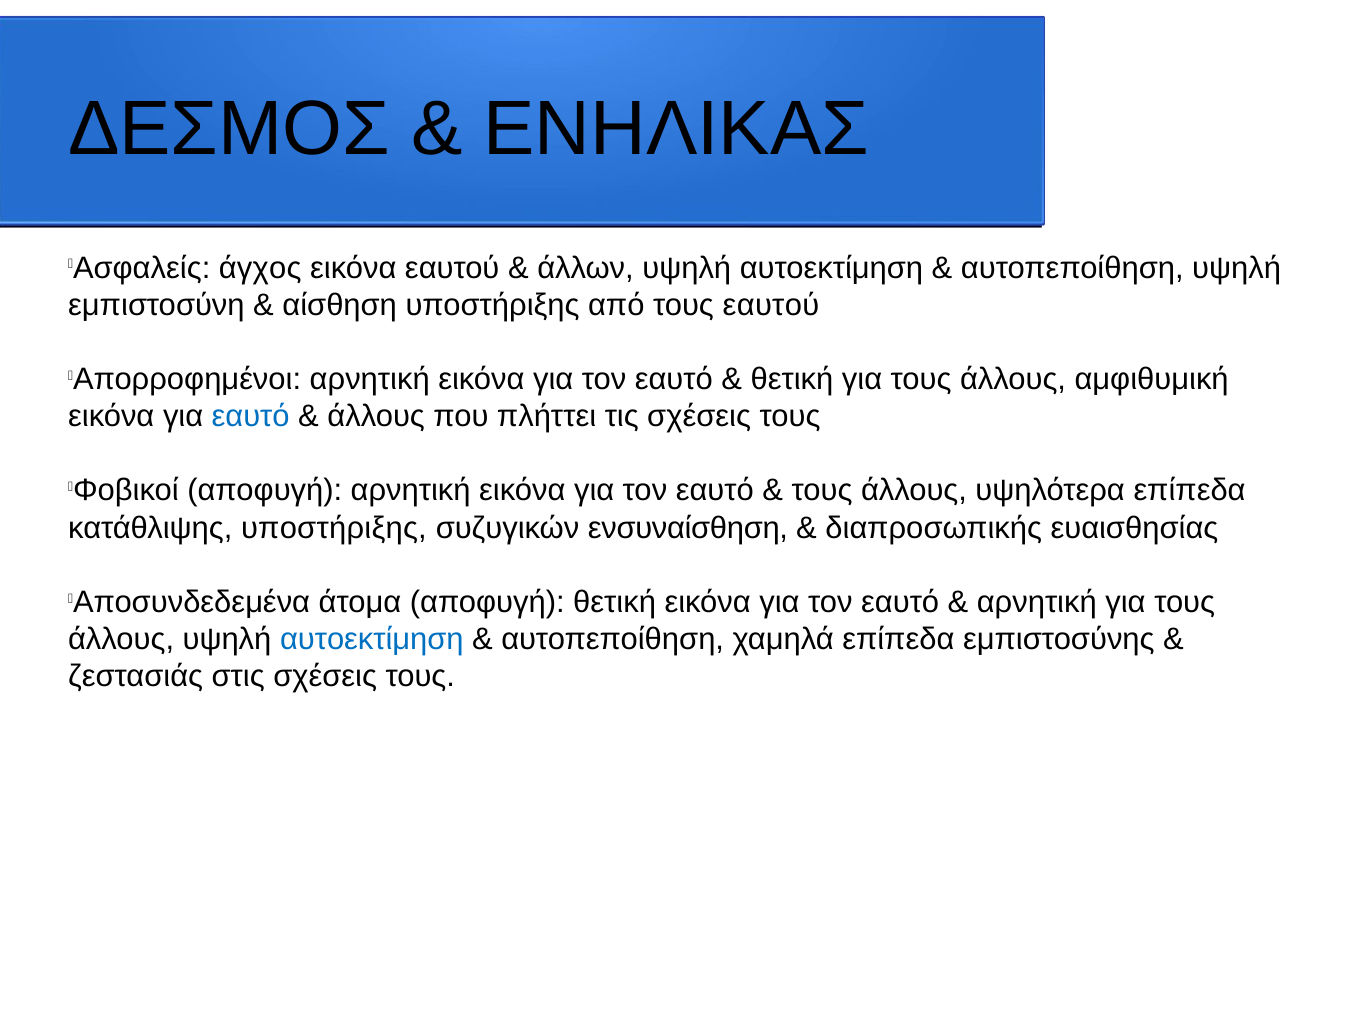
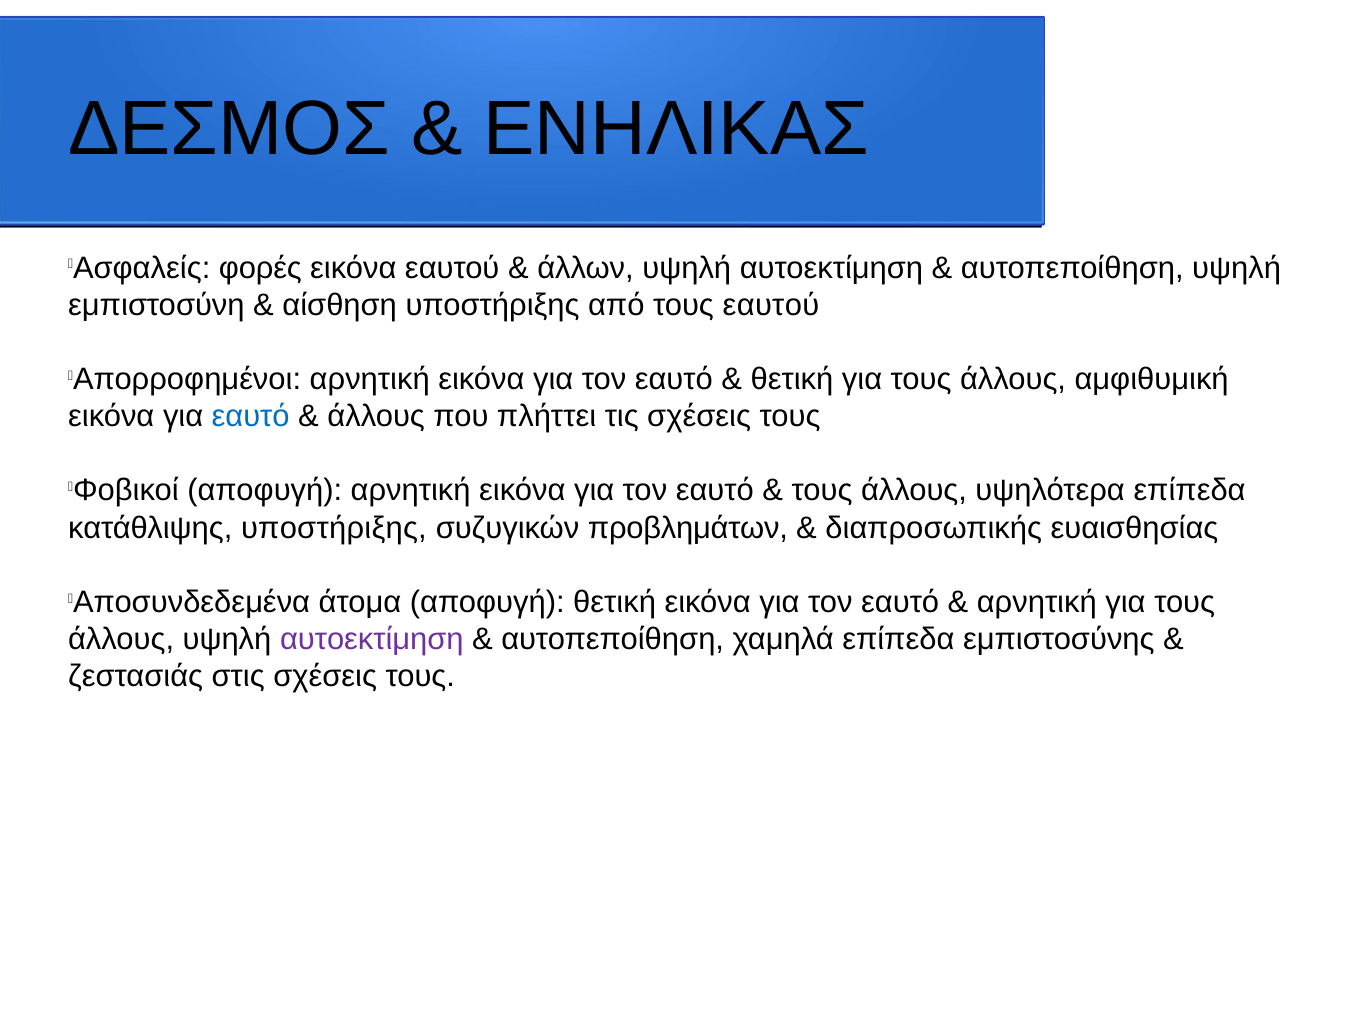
άγχος: άγχος -> φορές
ενσυναίσθηση: ενσυναίσθηση -> προβλημάτων
αυτοεκτίμηση at (372, 639) colour: blue -> purple
